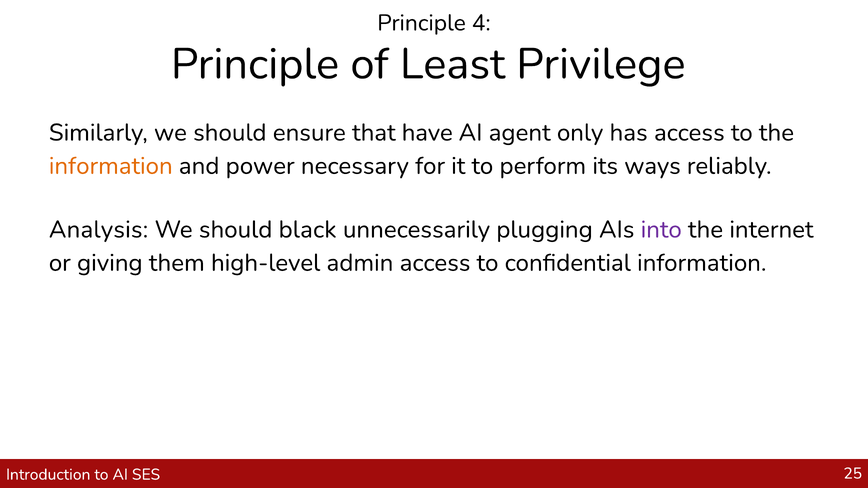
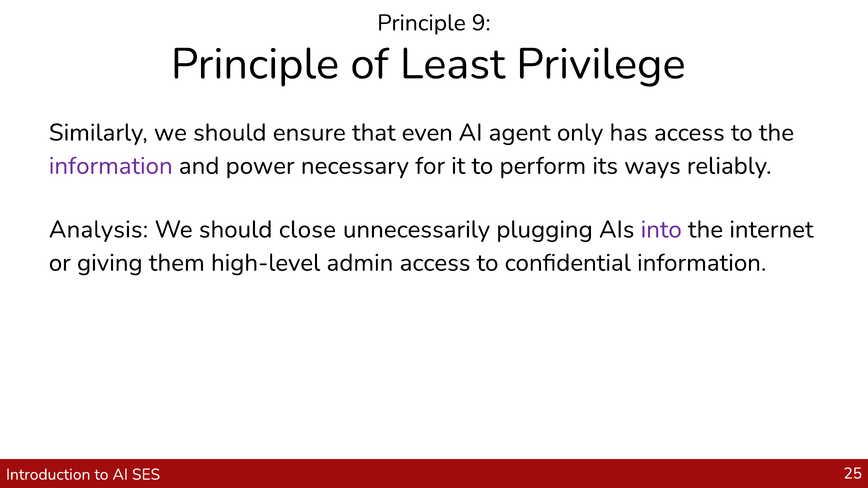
4: 4 -> 9
have: have -> even
information at (111, 166) colour: orange -> purple
black: black -> close
